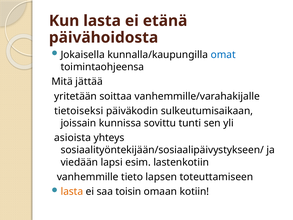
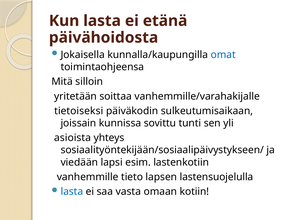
jättää: jättää -> silloin
toteuttamiseen: toteuttamiseen -> lastensuojelulla
lasta at (72, 191) colour: orange -> blue
toisin: toisin -> vasta
